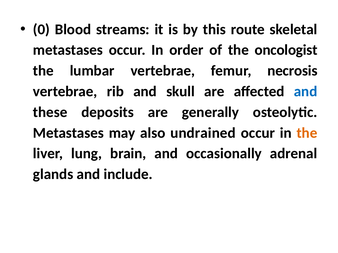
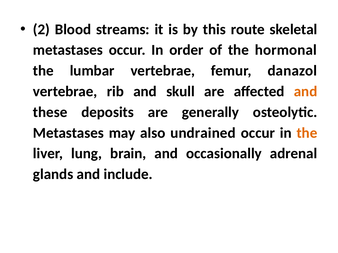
0: 0 -> 2
oncologist: oncologist -> hormonal
necrosis: necrosis -> danazol
and at (306, 92) colour: blue -> orange
